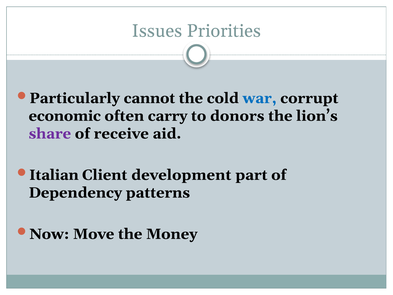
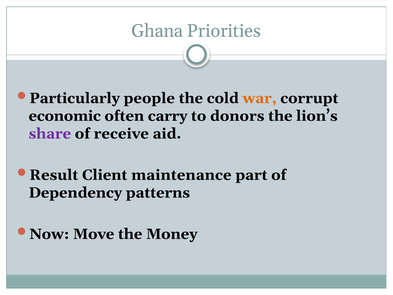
Issues: Issues -> Ghana
cannot: cannot -> people
war colour: blue -> orange
Italian: Italian -> Result
development: development -> maintenance
